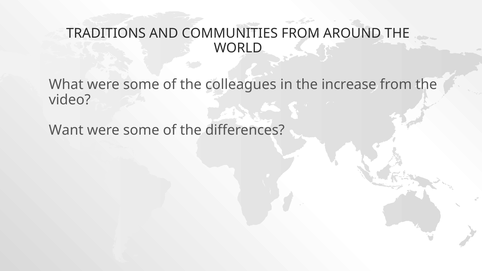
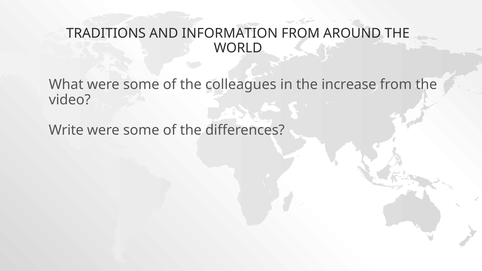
COMMUNITIES: COMMUNITIES -> INFORMATION
Want: Want -> Write
